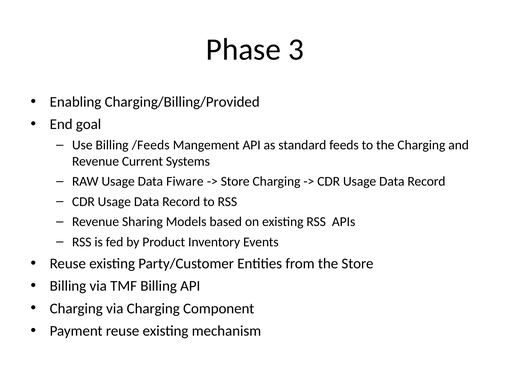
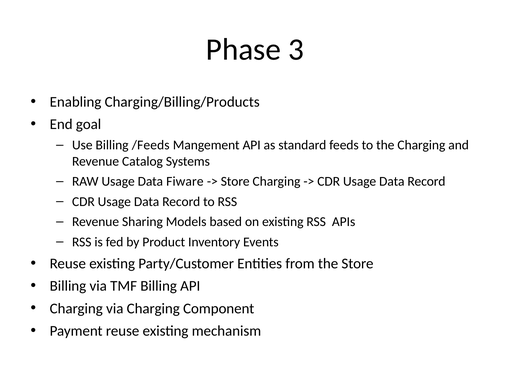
Charging/Billing/Provided: Charging/Billing/Provided -> Charging/Billing/Products
Current: Current -> Catalog
